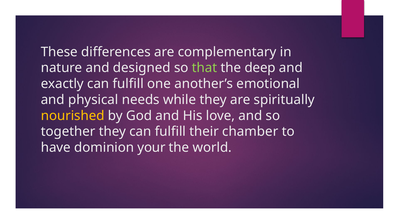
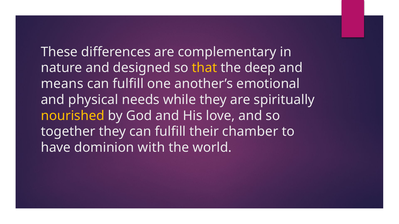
that colour: light green -> yellow
exactly: exactly -> means
your: your -> with
